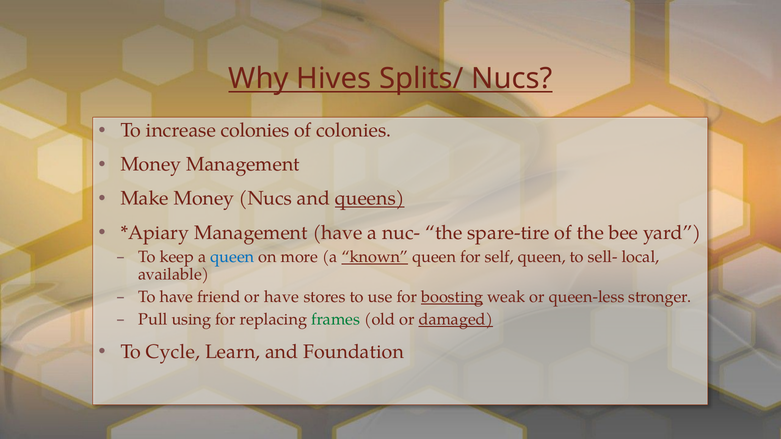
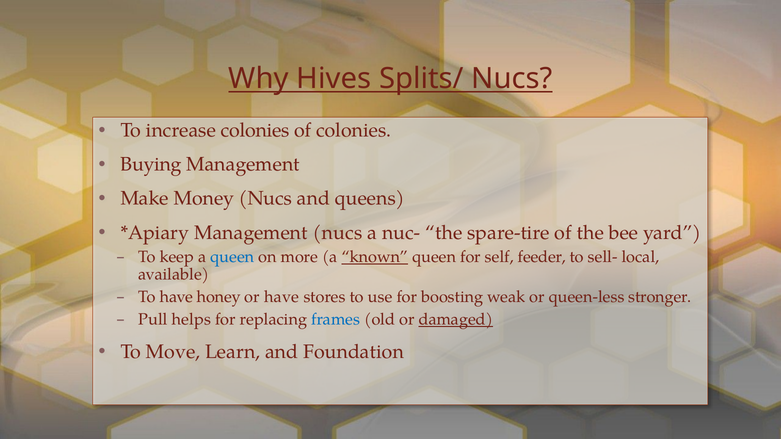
Money at (151, 165): Money -> Buying
queens underline: present -> none
Management have: have -> nucs
self queen: queen -> feeder
friend: friend -> honey
boosting underline: present -> none
using: using -> helps
frames colour: green -> blue
Cycle: Cycle -> Move
